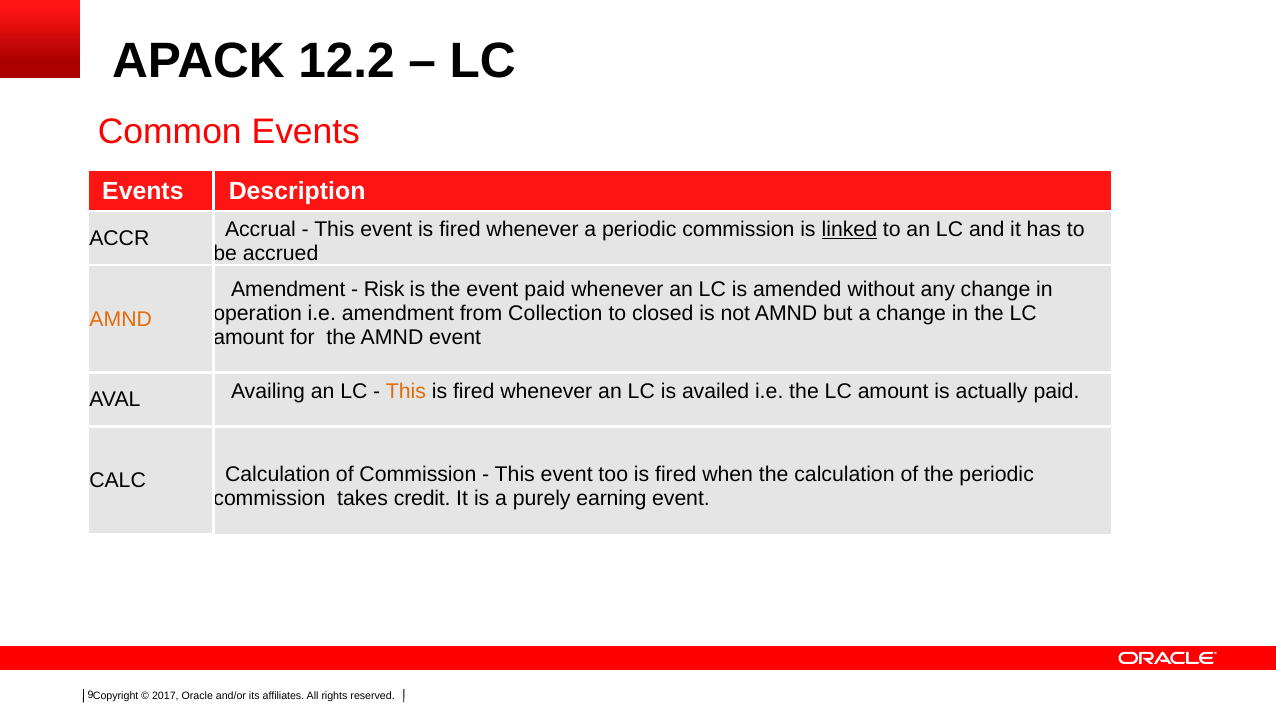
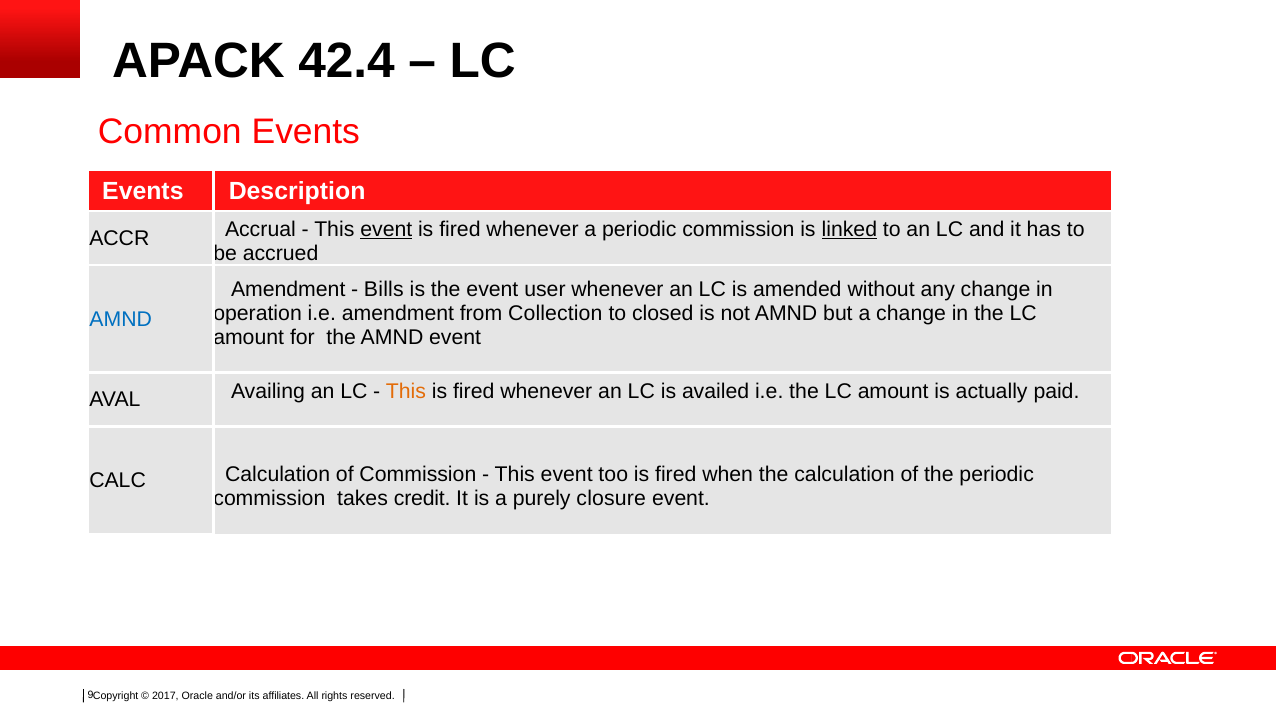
12.2: 12.2 -> 42.4
event at (386, 229) underline: none -> present
Risk: Risk -> Bills
event paid: paid -> user
AMND at (121, 319) colour: orange -> blue
earning: earning -> closure
